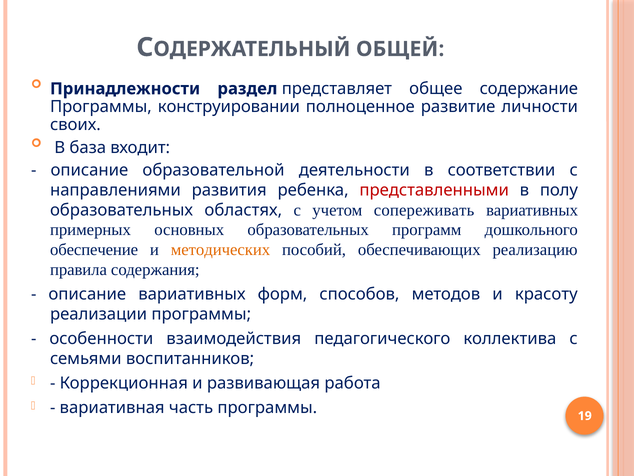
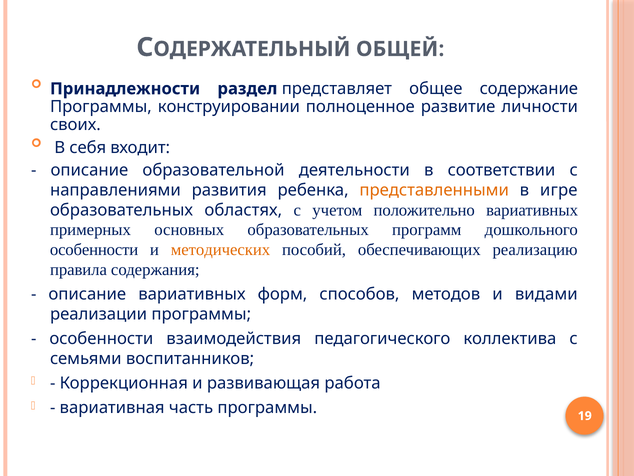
база: база -> себя
представленными colour: red -> orange
полу: полу -> игре
сопереживать: сопереживать -> положительно
обеспечение at (94, 250): обеспечение -> особенности
красоту: красоту -> видами
